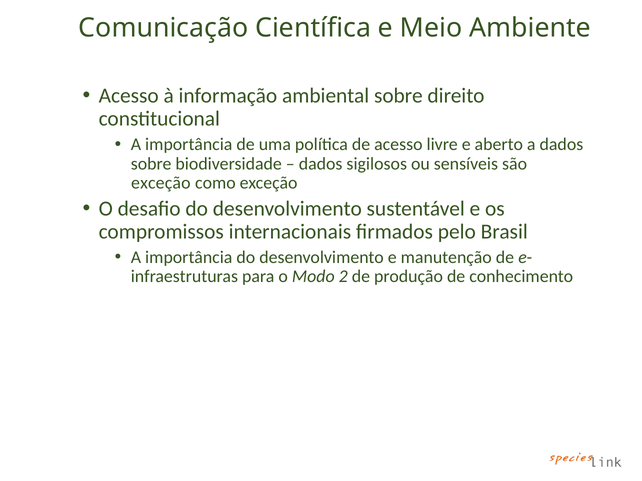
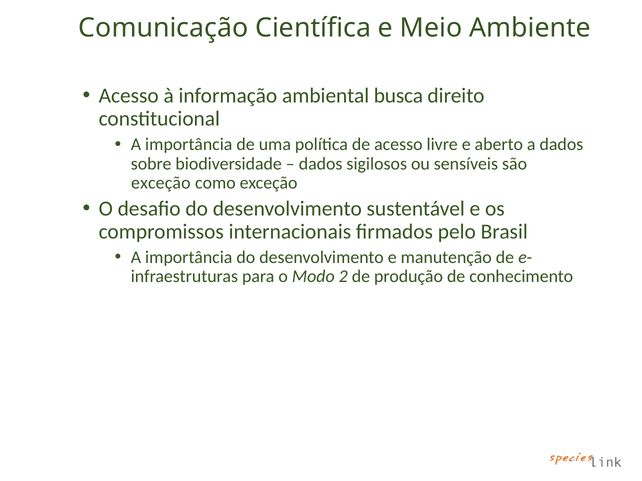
ambiental sobre: sobre -> busca
